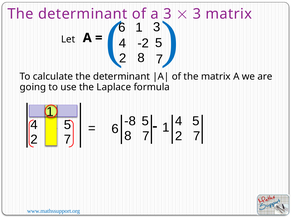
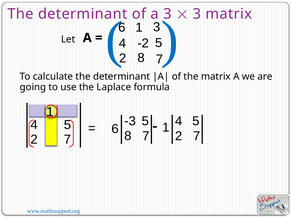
-8: -8 -> -3
